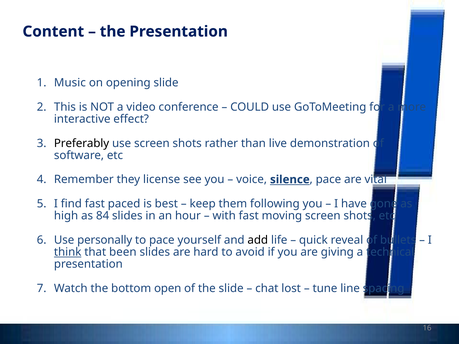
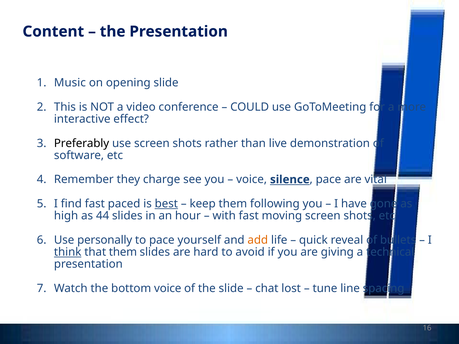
license: license -> charge
best underline: none -> present
84: 84 -> 44
add colour: black -> orange
that been: been -> them
bottom open: open -> voice
